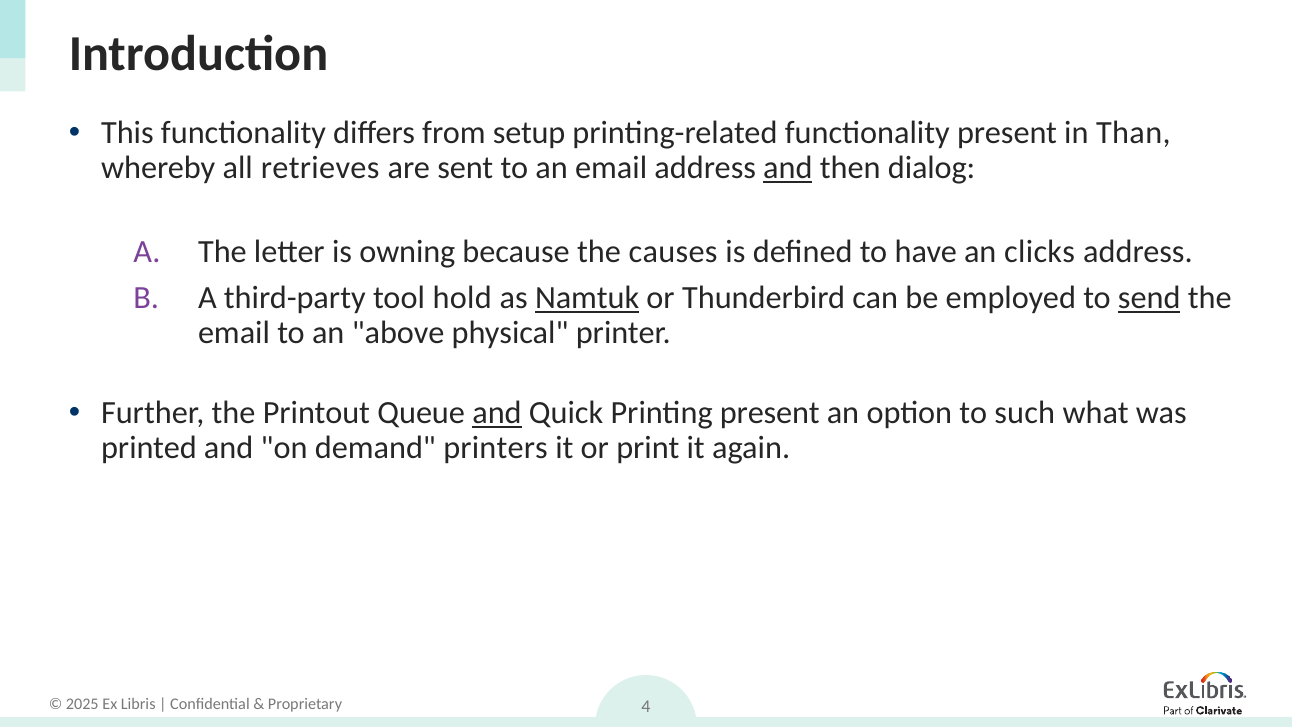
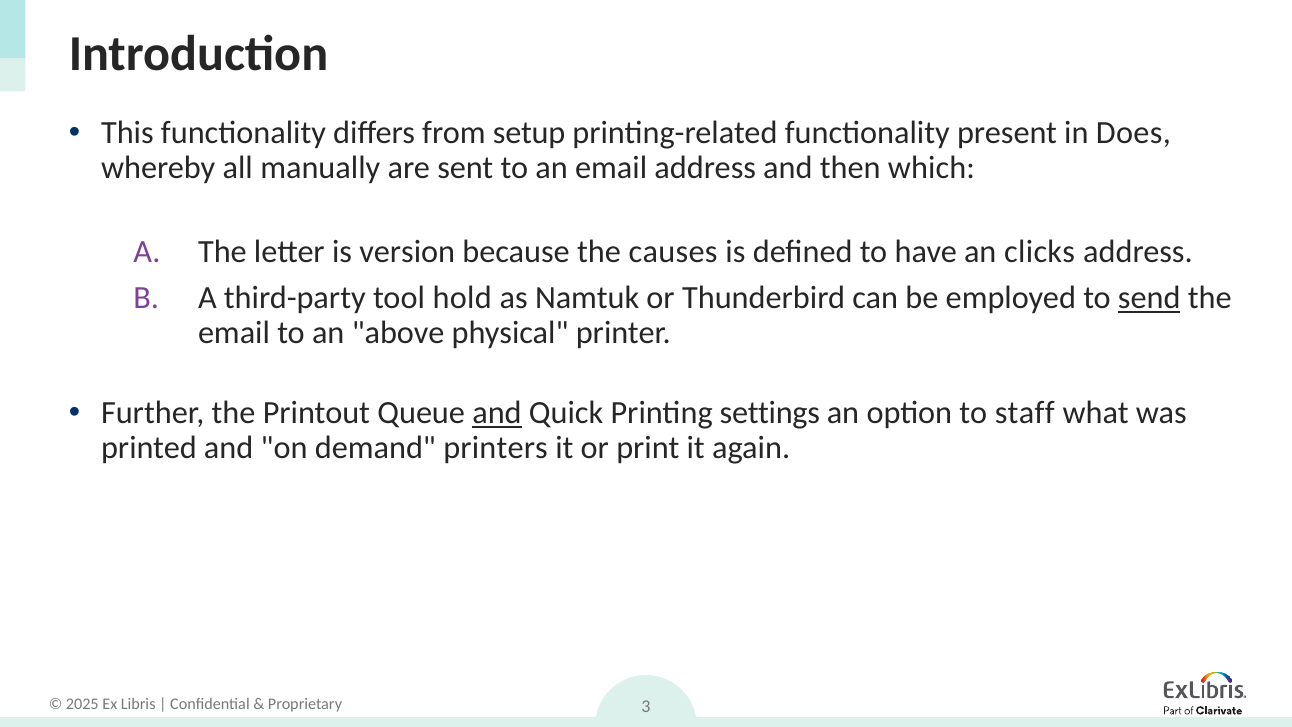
Than: Than -> Does
retrieves: retrieves -> manually
and at (788, 168) underline: present -> none
dialog: dialog -> which
owning: owning -> version
Namtuk underline: present -> none
Printing present: present -> settings
such: such -> staff
4: 4 -> 3
